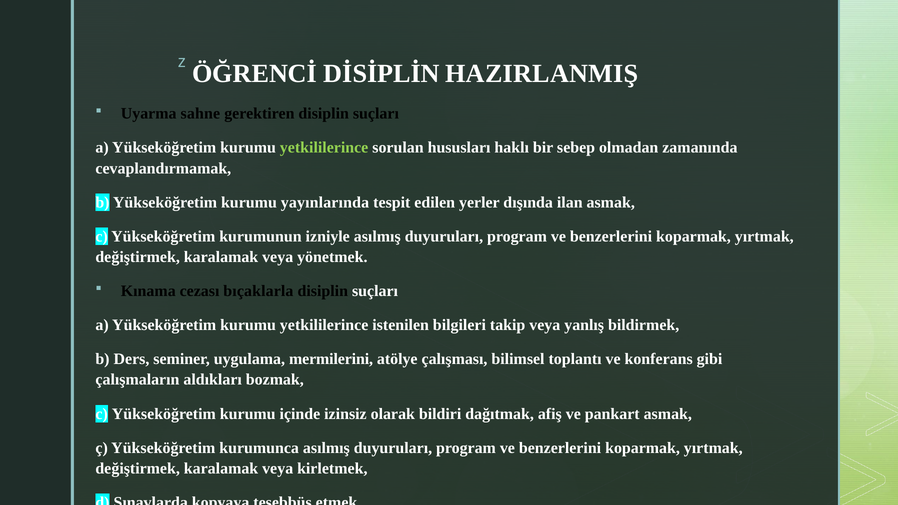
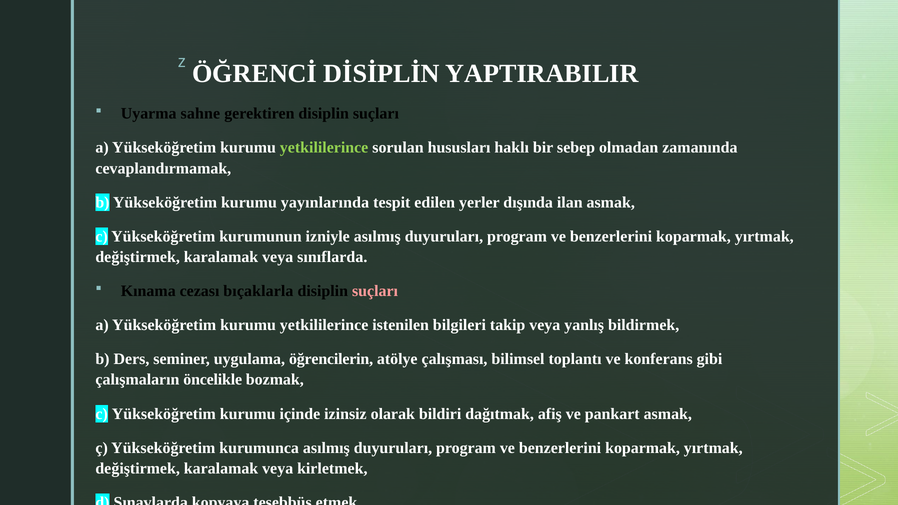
HAZIRLANMIŞ: HAZIRLANMIŞ -> YAPTIRABILIR
yönetmek: yönetmek -> sınıflarda
suçları at (375, 291) colour: white -> pink
mermilerini: mermilerini -> öğrencilerin
aldıkları: aldıkları -> öncelikle
